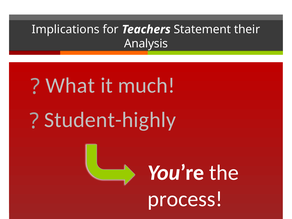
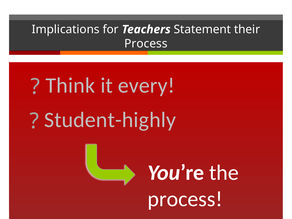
Analysis at (146, 44): Analysis -> Process
What: What -> Think
much: much -> every
